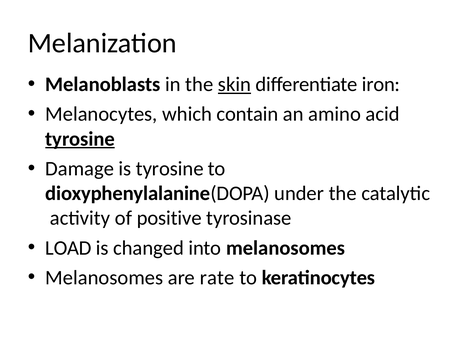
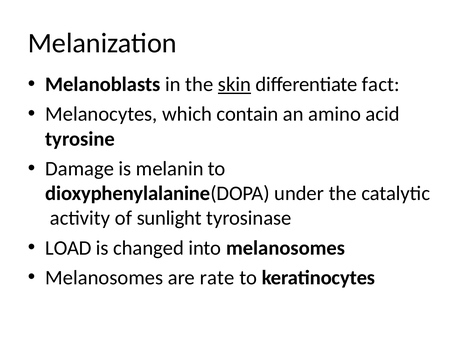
iron: iron -> fact
tyrosine at (80, 139) underline: present -> none
is tyrosine: tyrosine -> melanin
positive: positive -> sunlight
